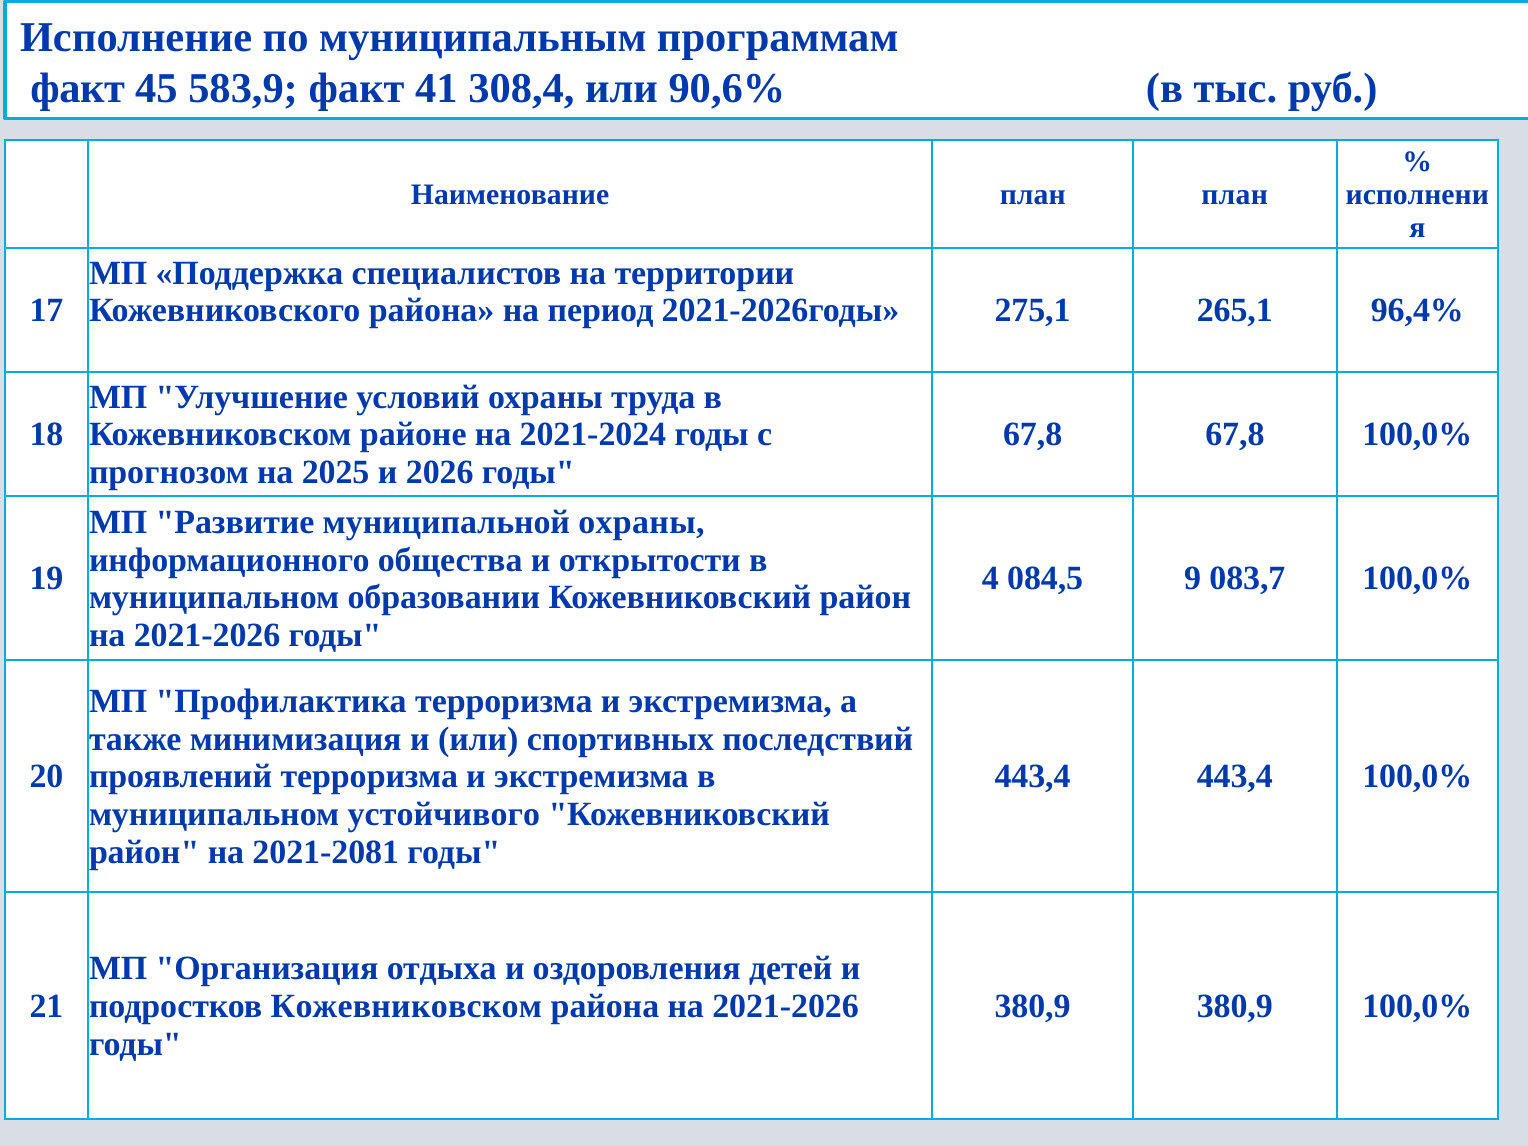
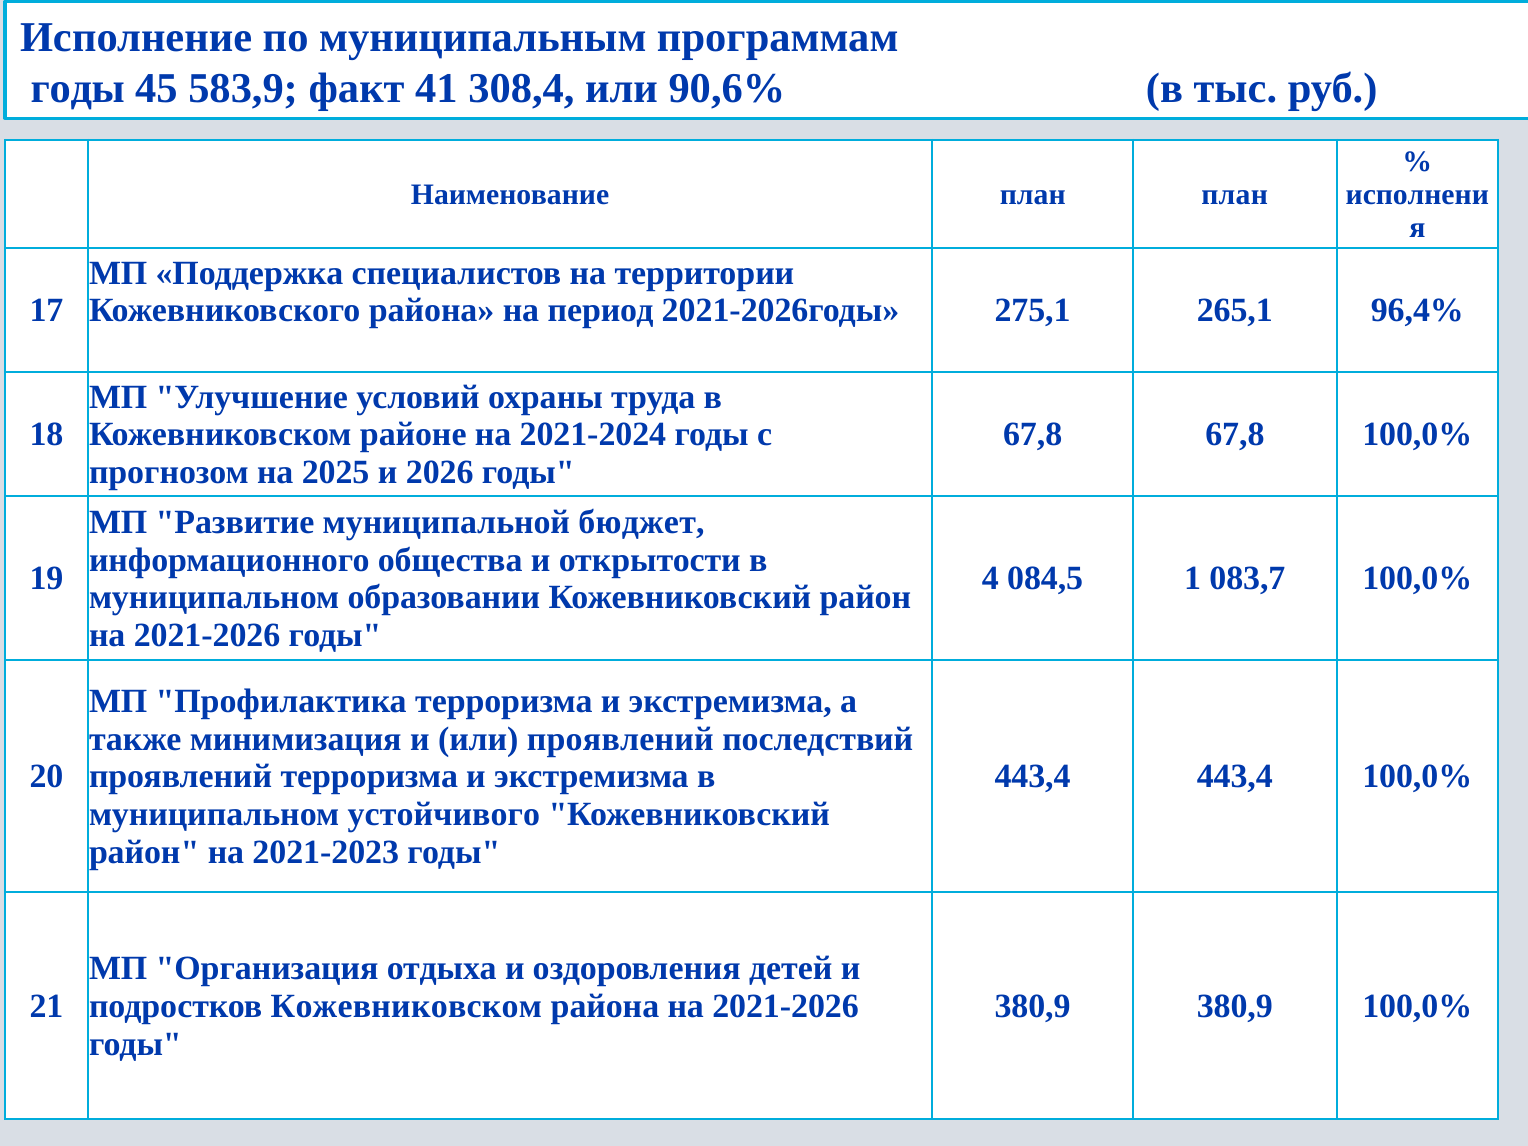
факт at (78, 88): факт -> годы
муниципальной охраны: охраны -> бюджет
9: 9 -> 1
или спортивных: спортивных -> проявлений
2021-2081: 2021-2081 -> 2021-2023
